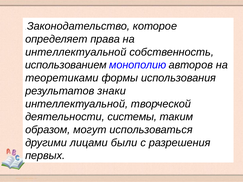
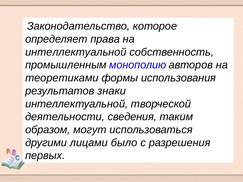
использованием: использованием -> промышленным
системы: системы -> сведения
были: были -> было
